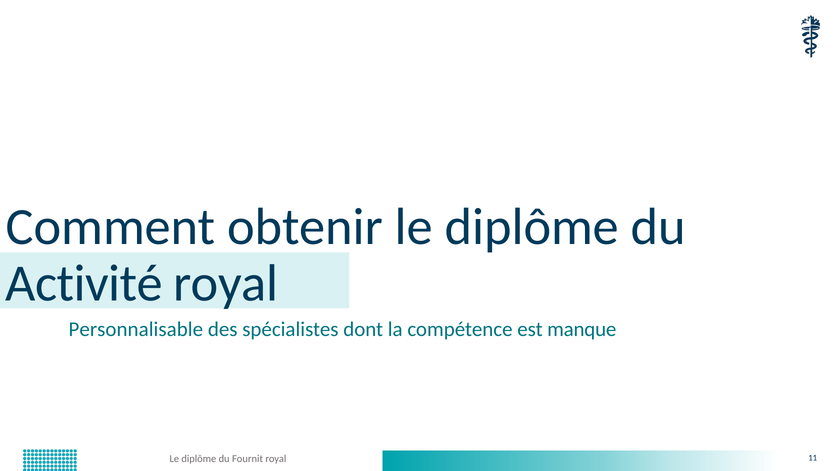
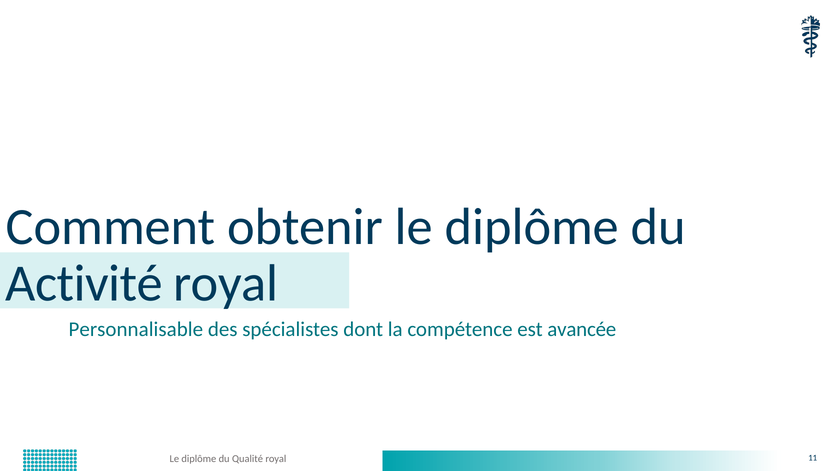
manque: manque -> avancée
Fournit: Fournit -> Qualité
